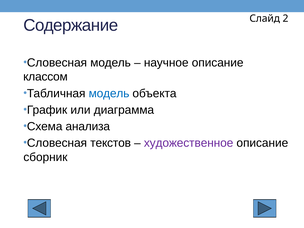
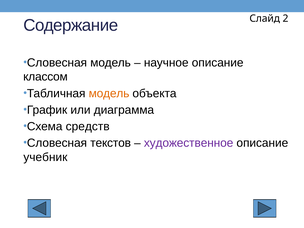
модель at (109, 93) colour: blue -> orange
анализа: анализа -> средств
сборник: сборник -> учебник
